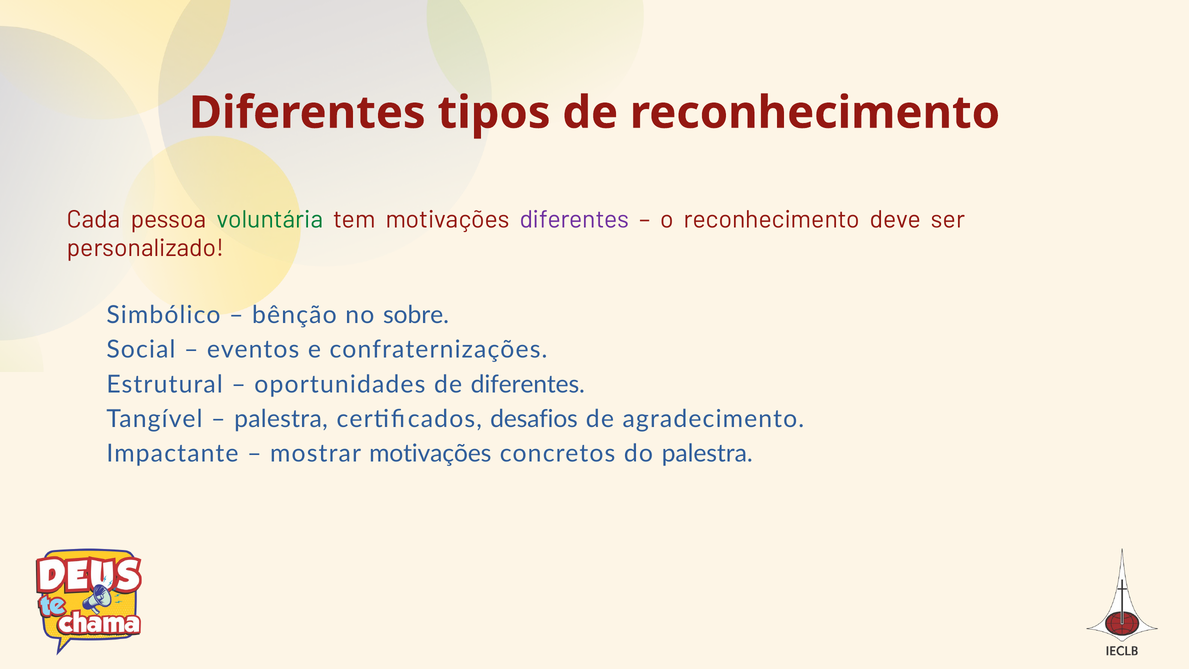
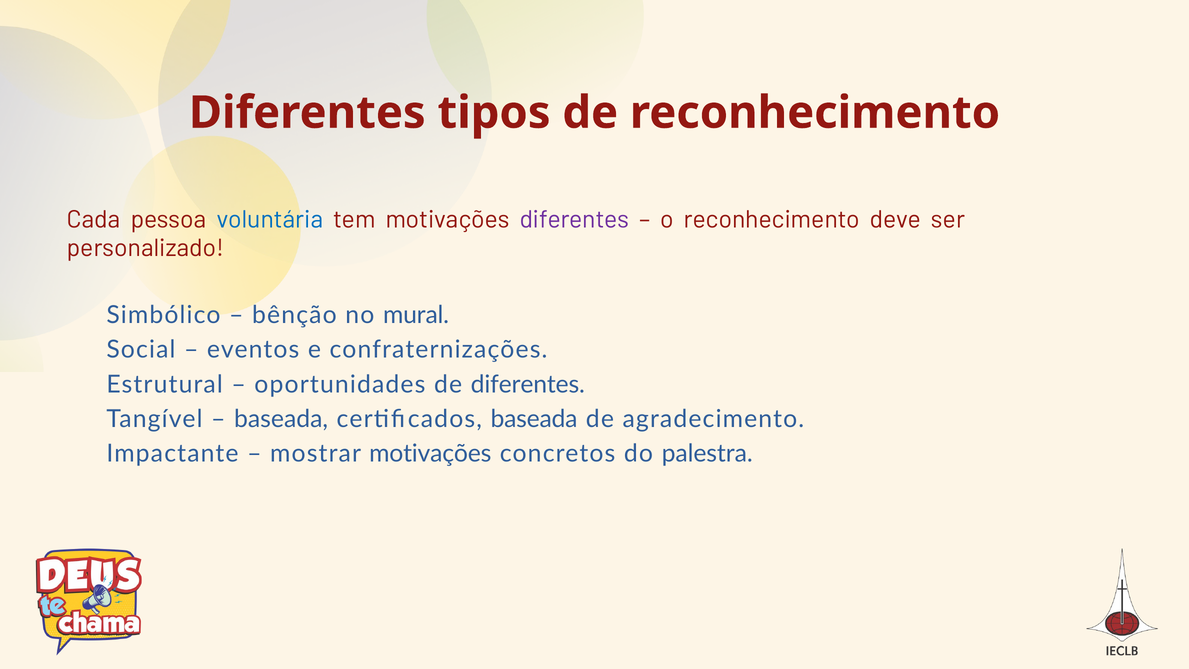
voluntária colour: green -> blue
sobre: sobre -> mural
palestra at (281, 419): palestra -> baseada
certificados desafios: desafios -> baseada
